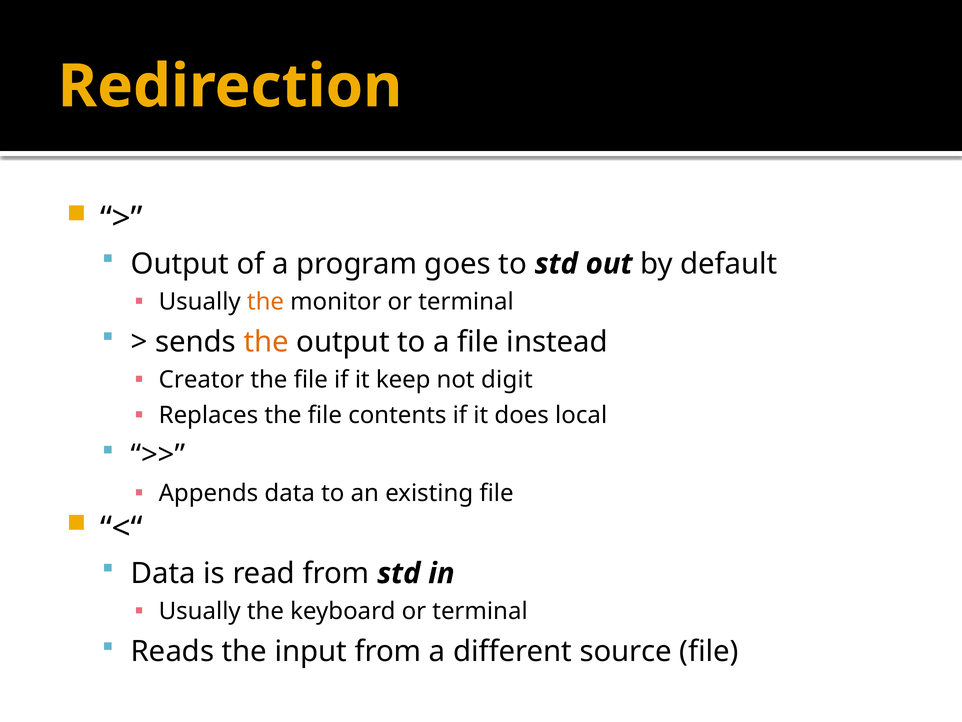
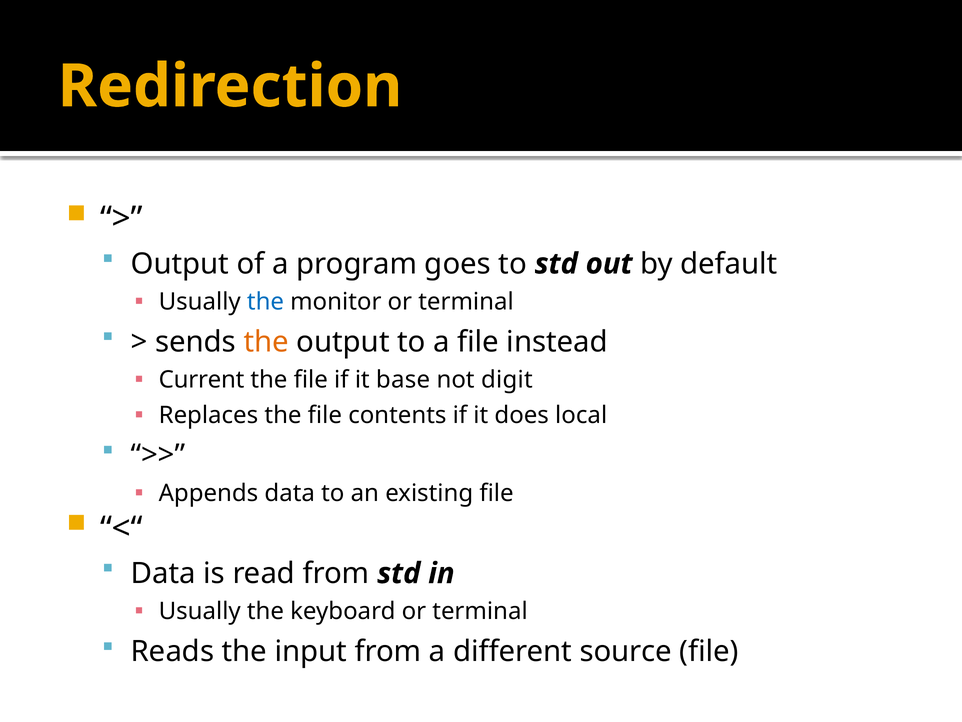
the at (266, 302) colour: orange -> blue
Creator: Creator -> Current
keep: keep -> base
